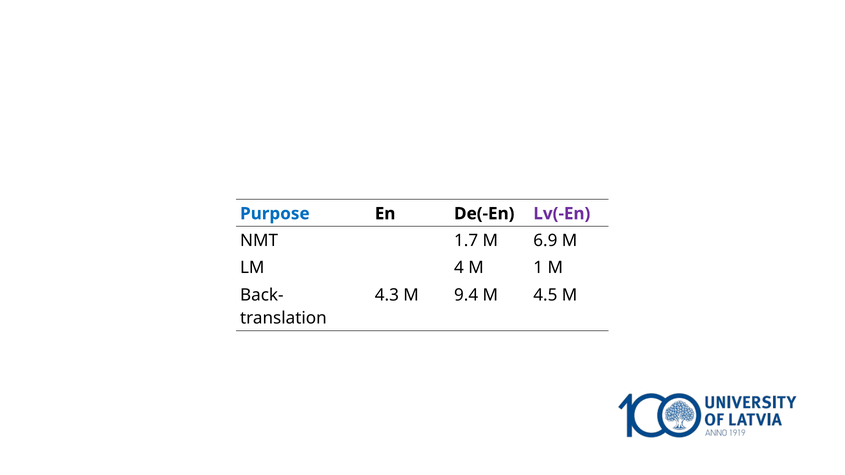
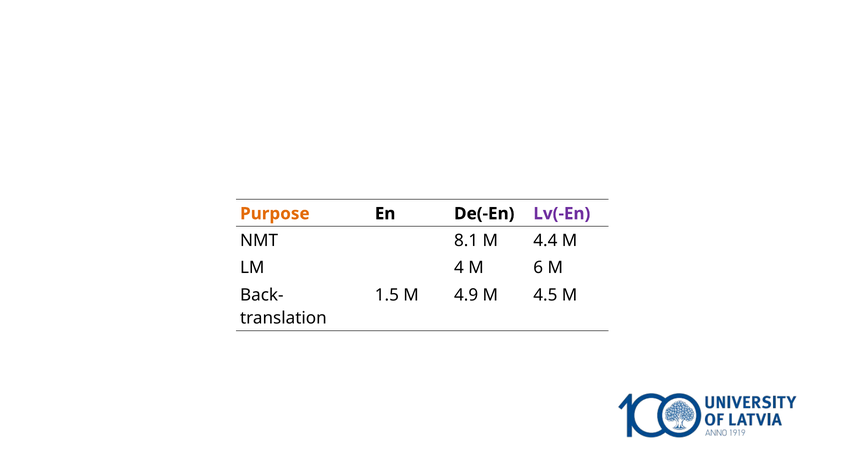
Purpose colour: blue -> orange
1.7: 1.7 -> 8.1
6.9: 6.9 -> 4.4
1: 1 -> 6
4.3: 4.3 -> 1.5
9.4: 9.4 -> 4.9
